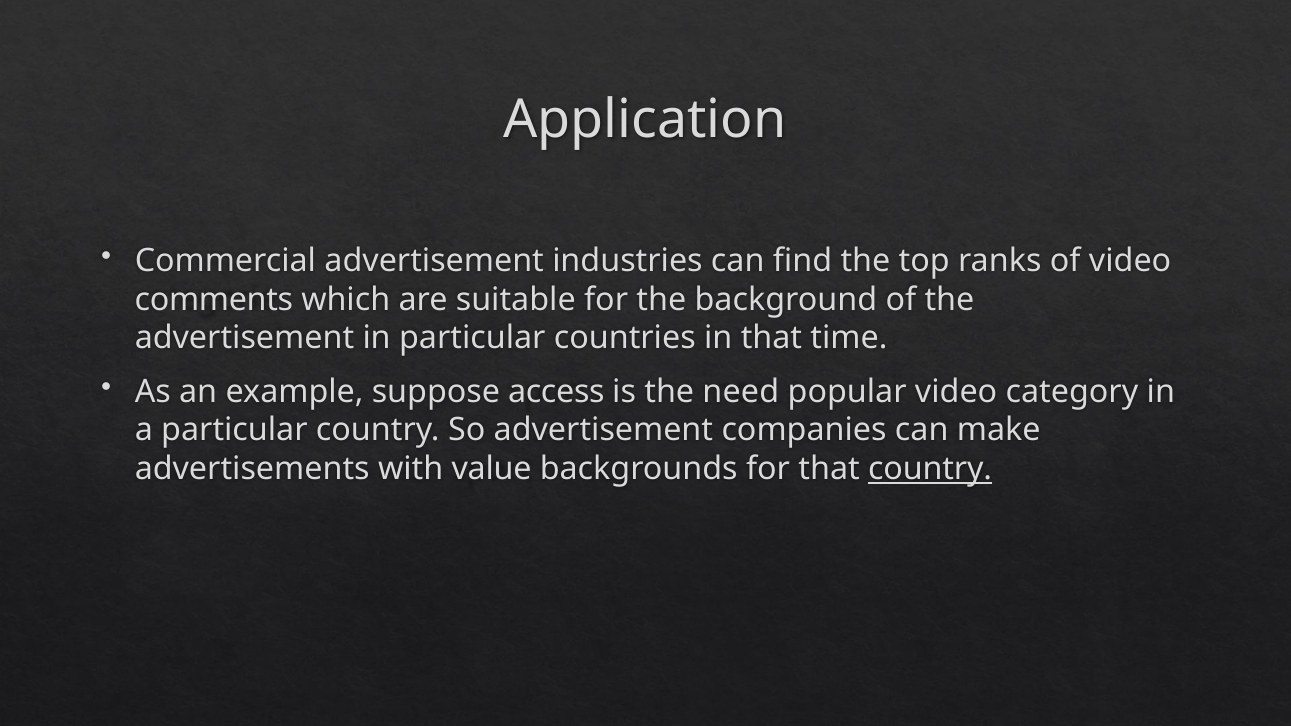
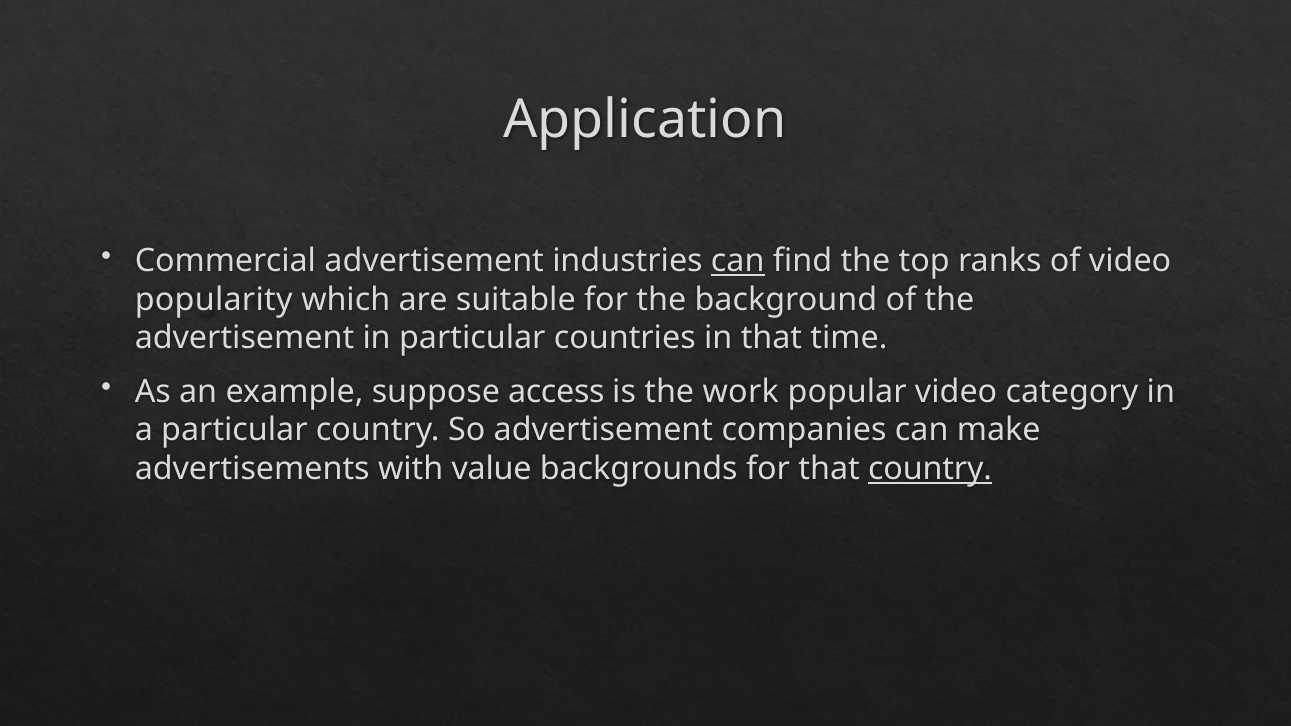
can at (738, 261) underline: none -> present
comments: comments -> popularity
need: need -> work
